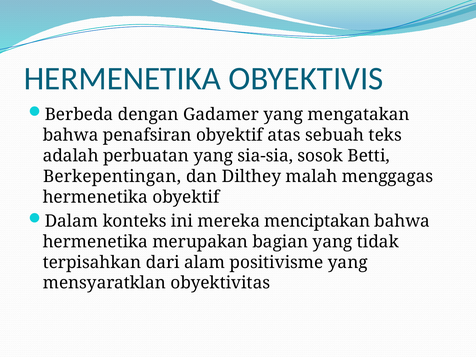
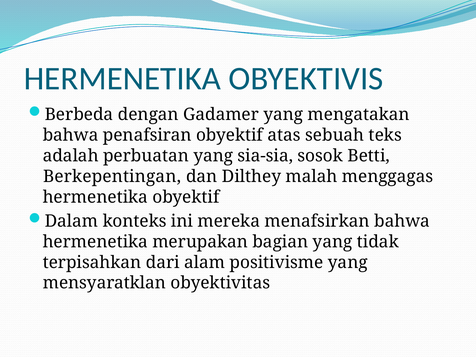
menciptakan: menciptakan -> menafsirkan
